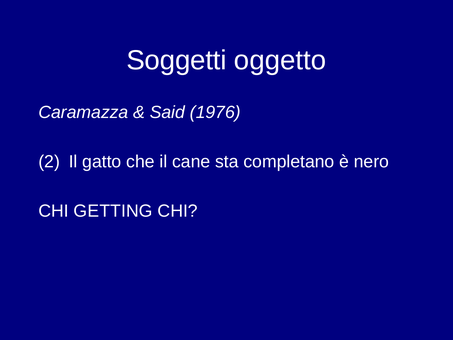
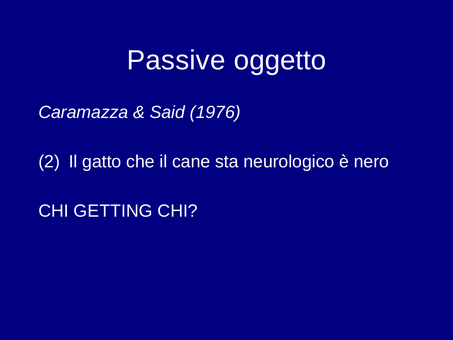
Soggetti: Soggetti -> Passive
completano: completano -> neurologico
